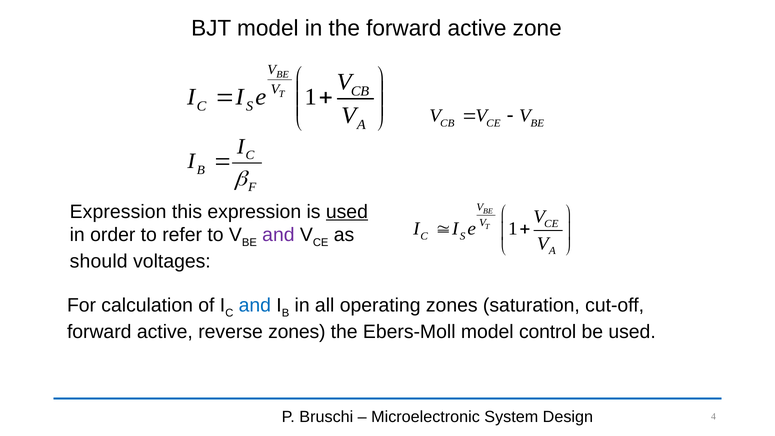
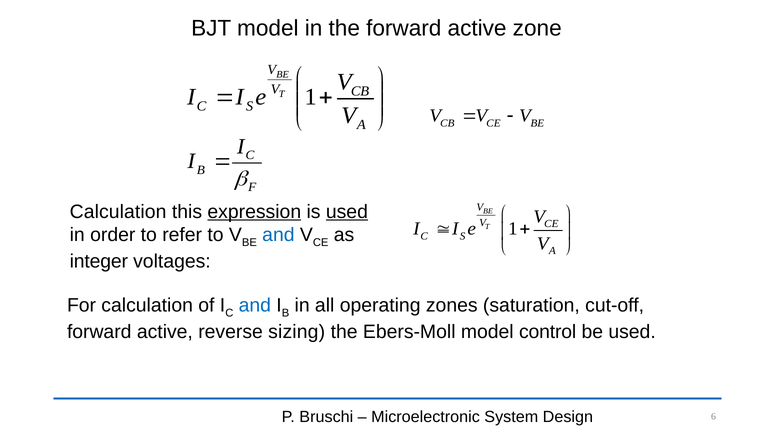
Expression at (118, 212): Expression -> Calculation
expression at (254, 212) underline: none -> present
and at (278, 235) colour: purple -> blue
should: should -> integer
reverse zones: zones -> sizing
4: 4 -> 6
